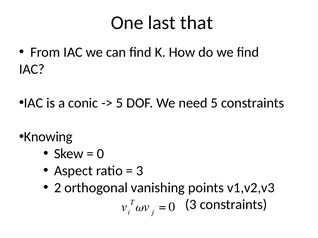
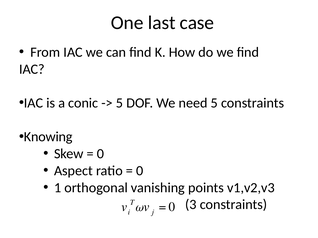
that: that -> case
3 at (140, 171): 3 -> 0
2: 2 -> 1
